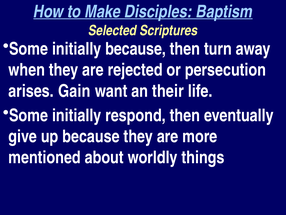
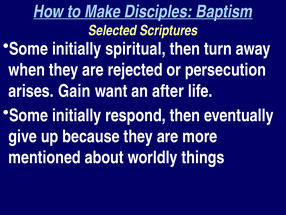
initially because: because -> spiritual
their: their -> after
